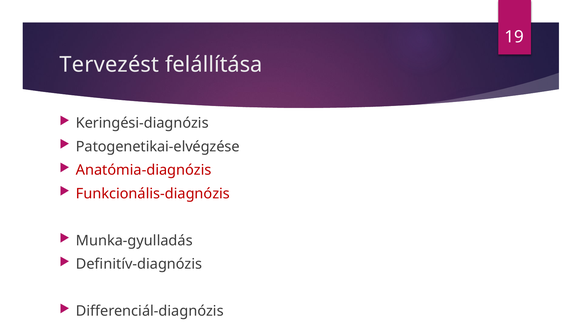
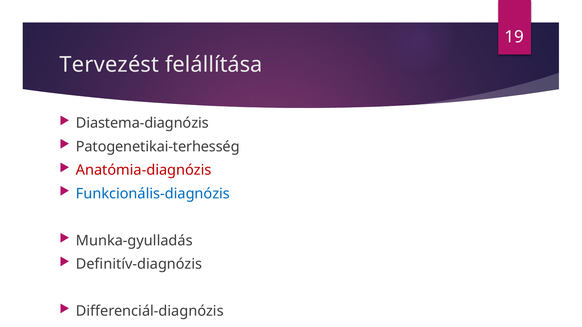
Keringési-diagnózis: Keringési-diagnózis -> Diastema-diagnózis
Patogenetikai-elvégzése: Patogenetikai-elvégzése -> Patogenetikai-terhesség
Funkcionális-diagnózis colour: red -> blue
